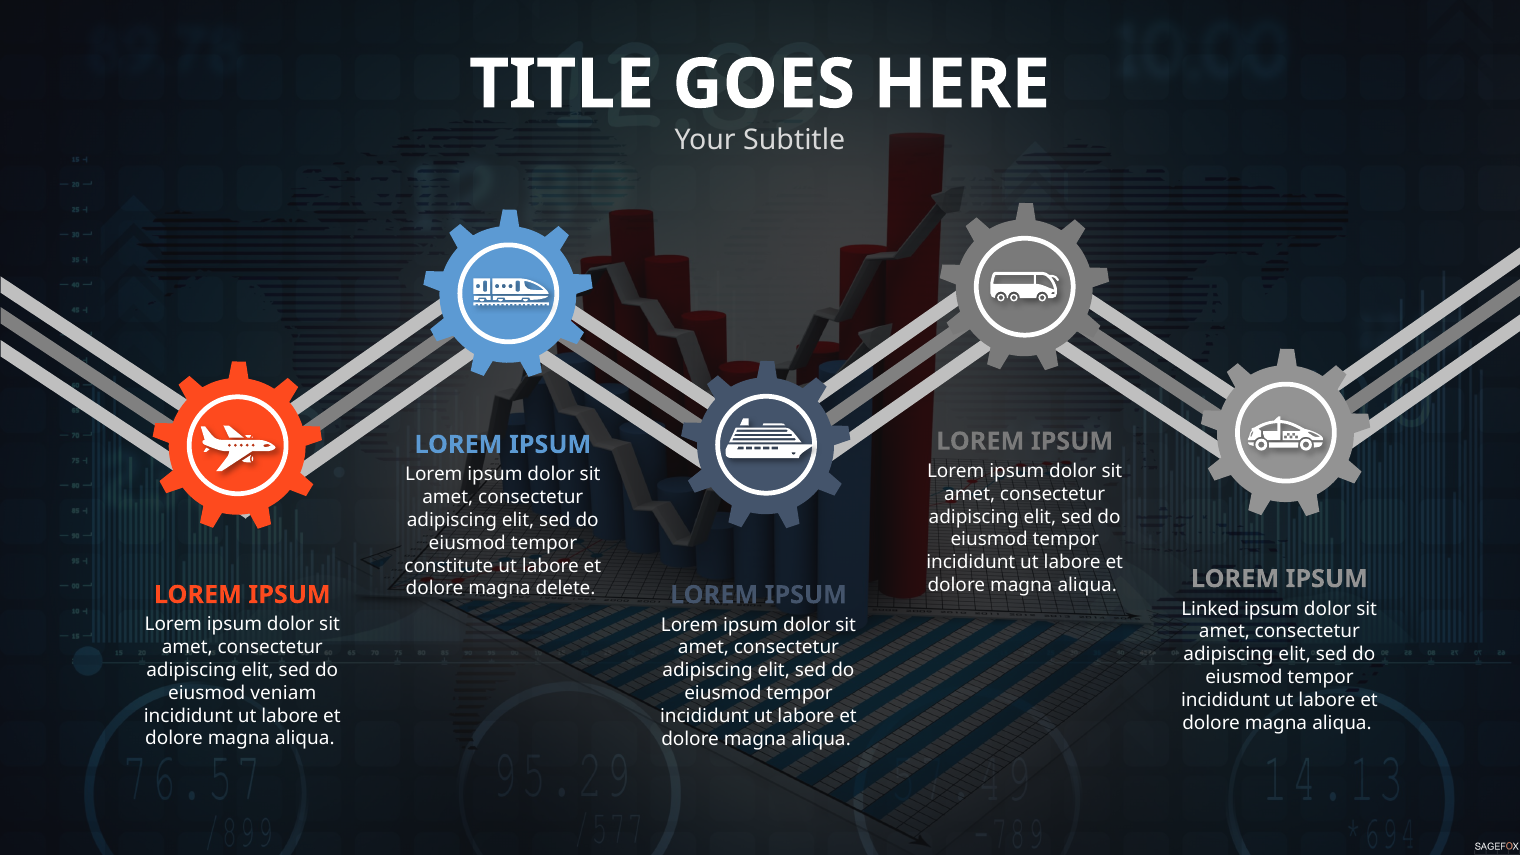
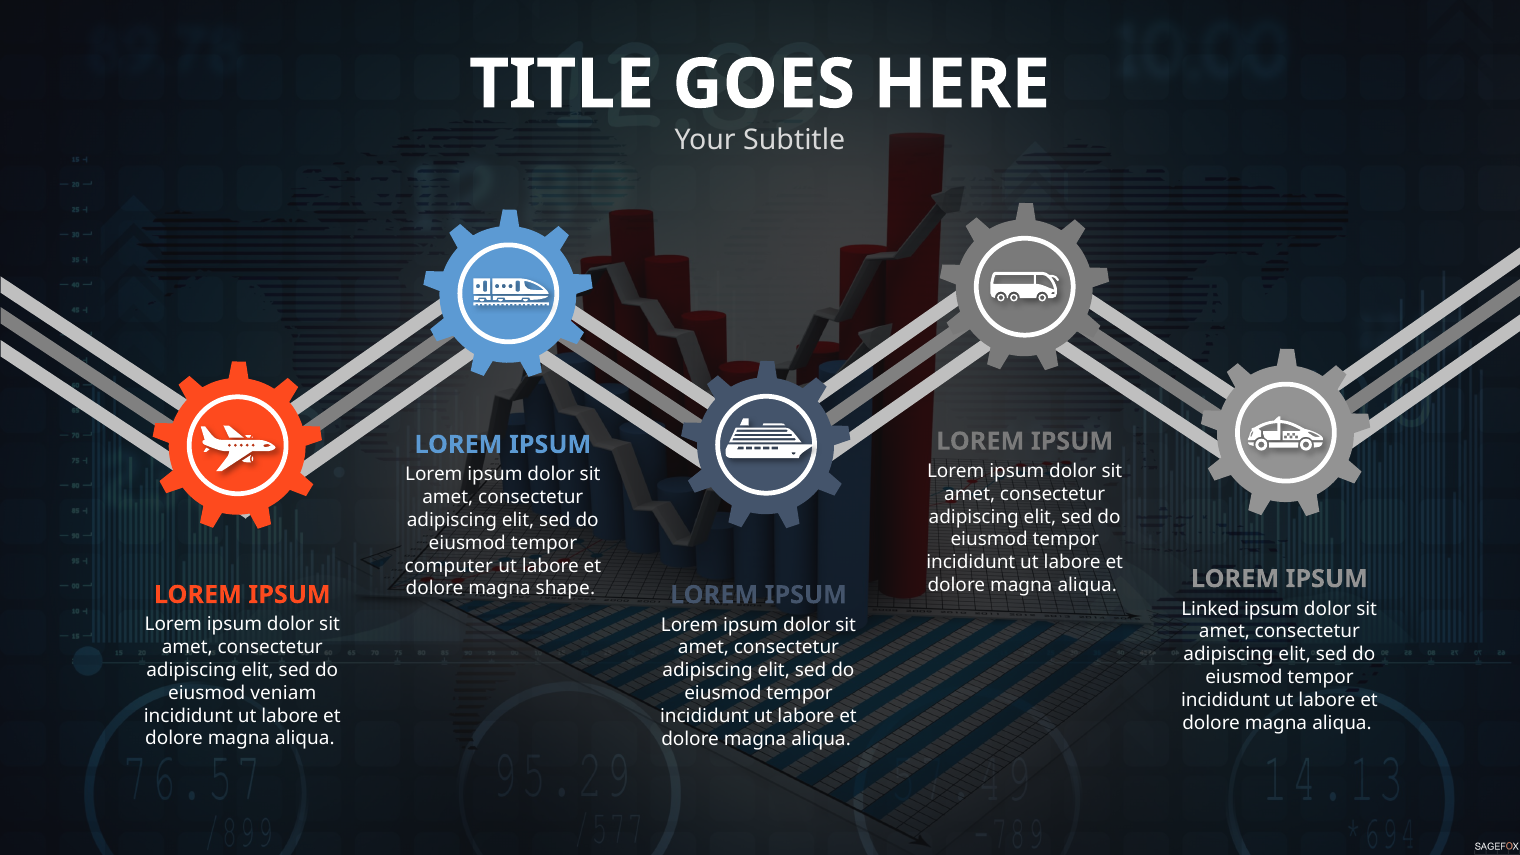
constitute: constitute -> computer
delete: delete -> shape
